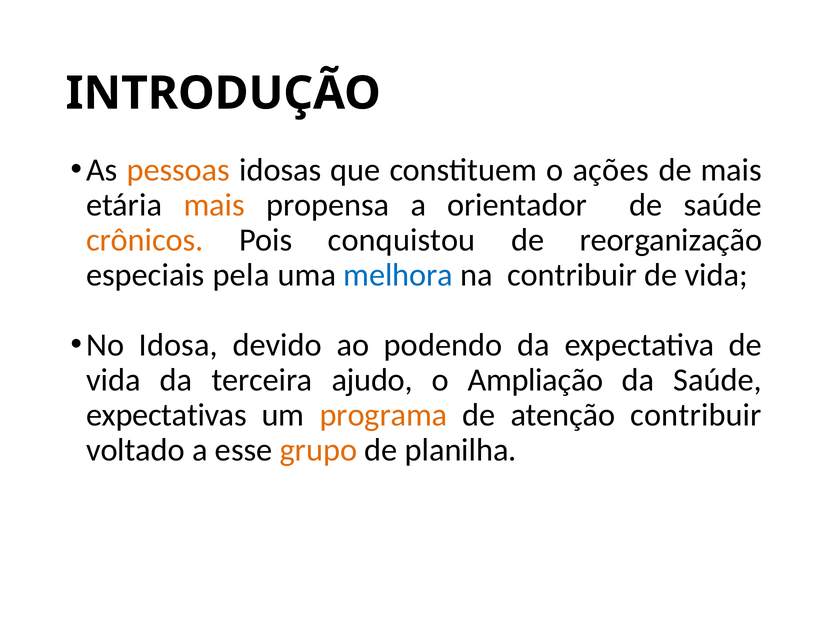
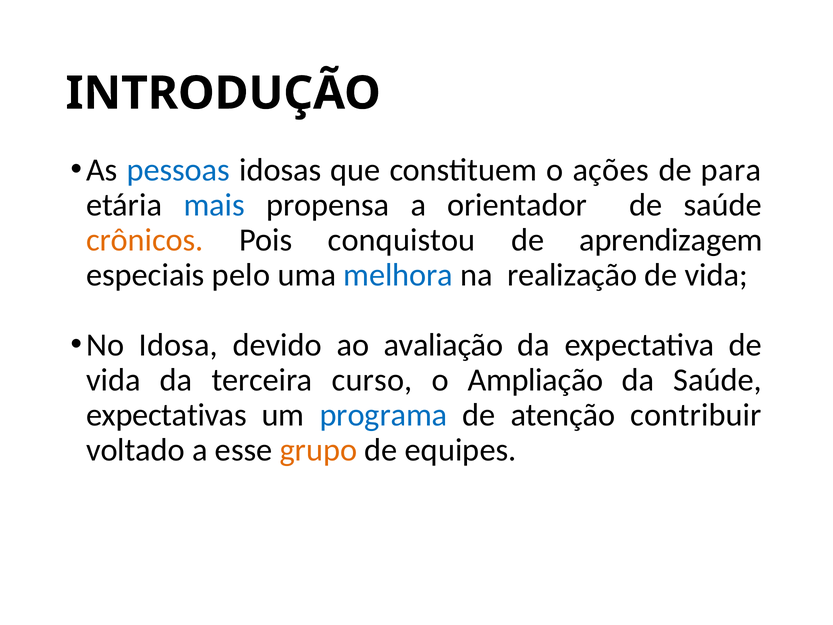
pessoas colour: orange -> blue
de mais: mais -> para
mais at (214, 205) colour: orange -> blue
reorganização: reorganização -> aprendizagem
pela: pela -> pelo
na contribuir: contribuir -> realização
podendo: podendo -> avaliação
ajudo: ajudo -> curso
programa colour: orange -> blue
planilha: planilha -> equipes
